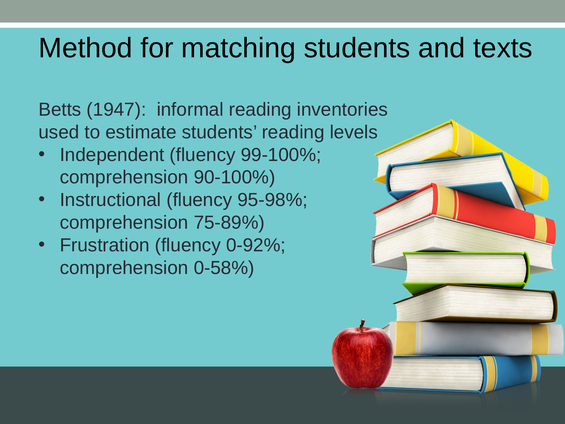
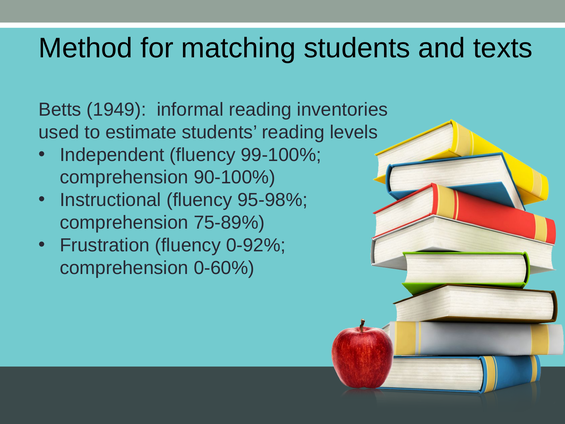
1947: 1947 -> 1949
0-58%: 0-58% -> 0-60%
